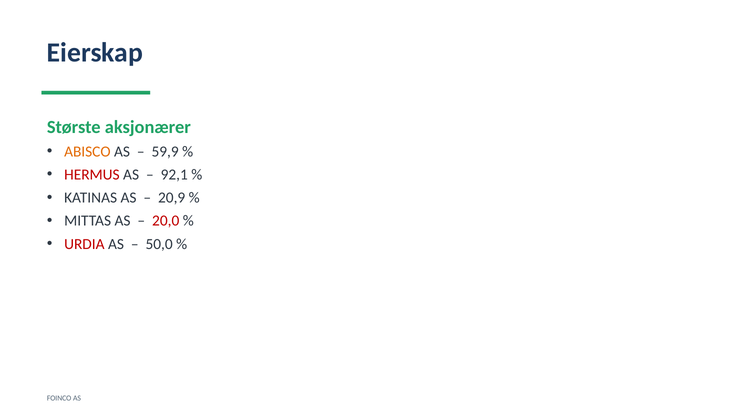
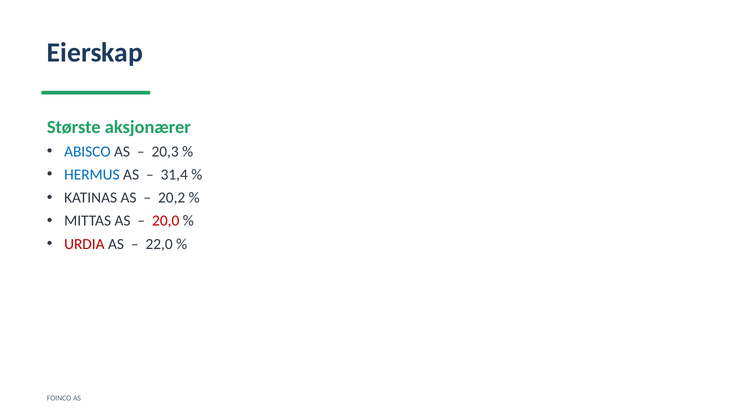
ABISCO colour: orange -> blue
59,9: 59,9 -> 20,3
HERMUS colour: red -> blue
92,1: 92,1 -> 31,4
20,9: 20,9 -> 20,2
50,0: 50,0 -> 22,0
